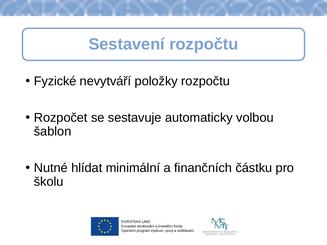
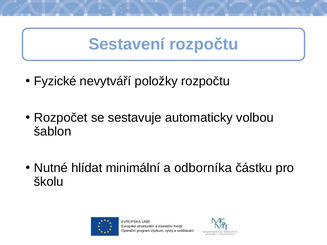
finančních: finančních -> odborníka
